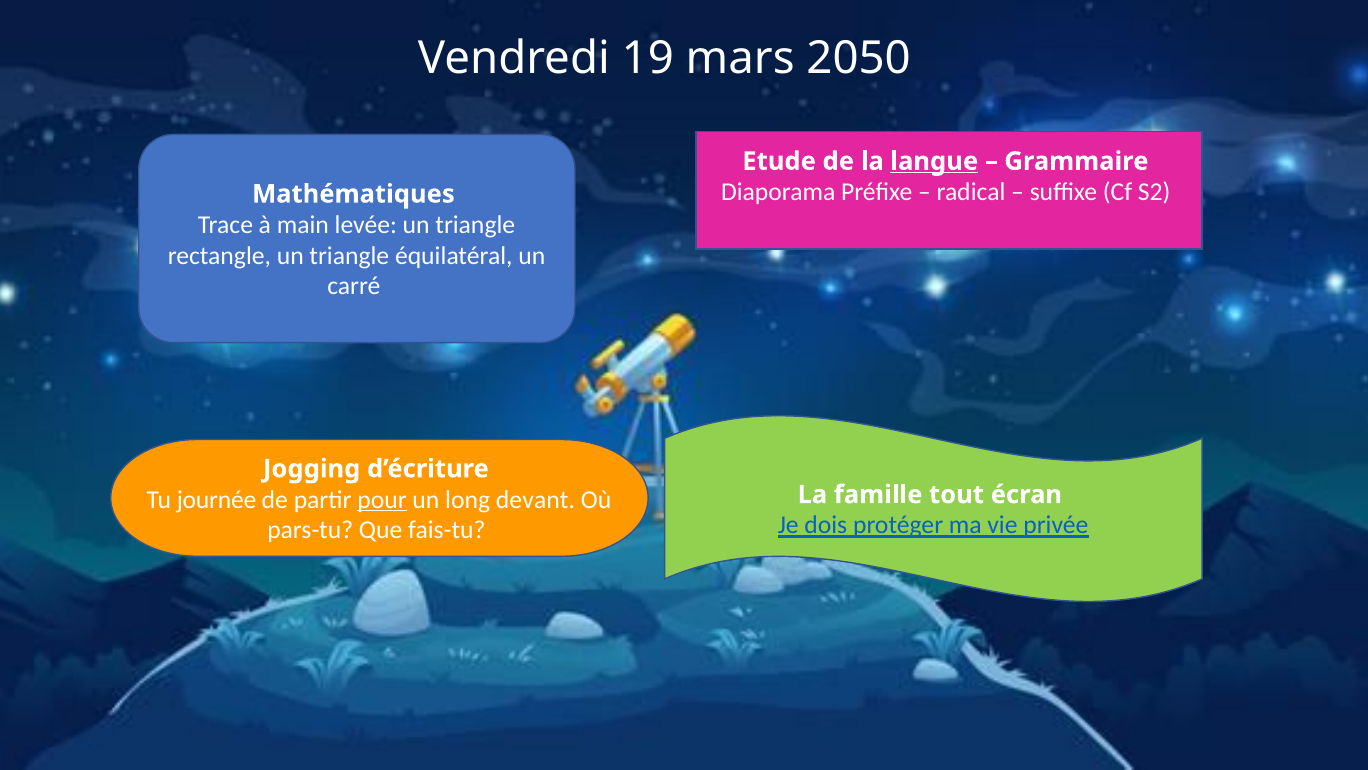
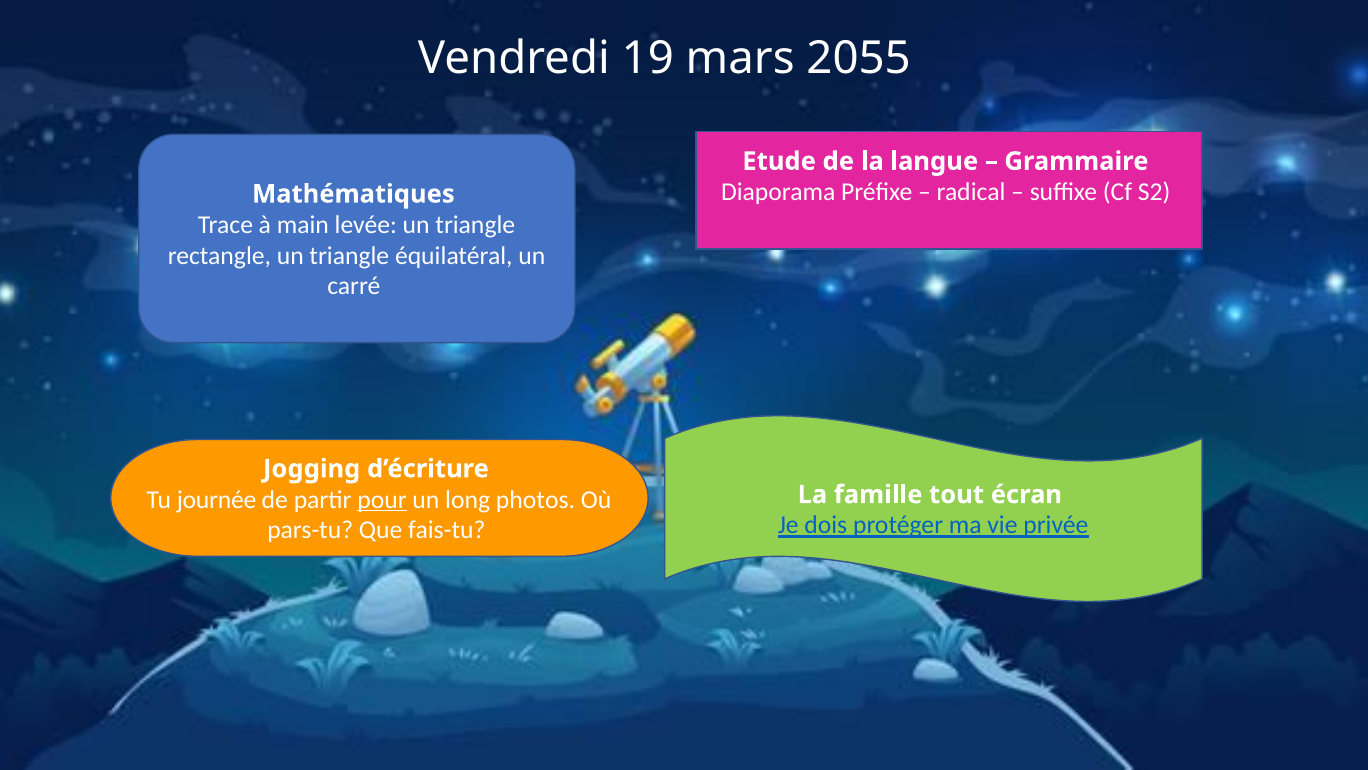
2050: 2050 -> 2055
langue underline: present -> none
devant: devant -> photos
